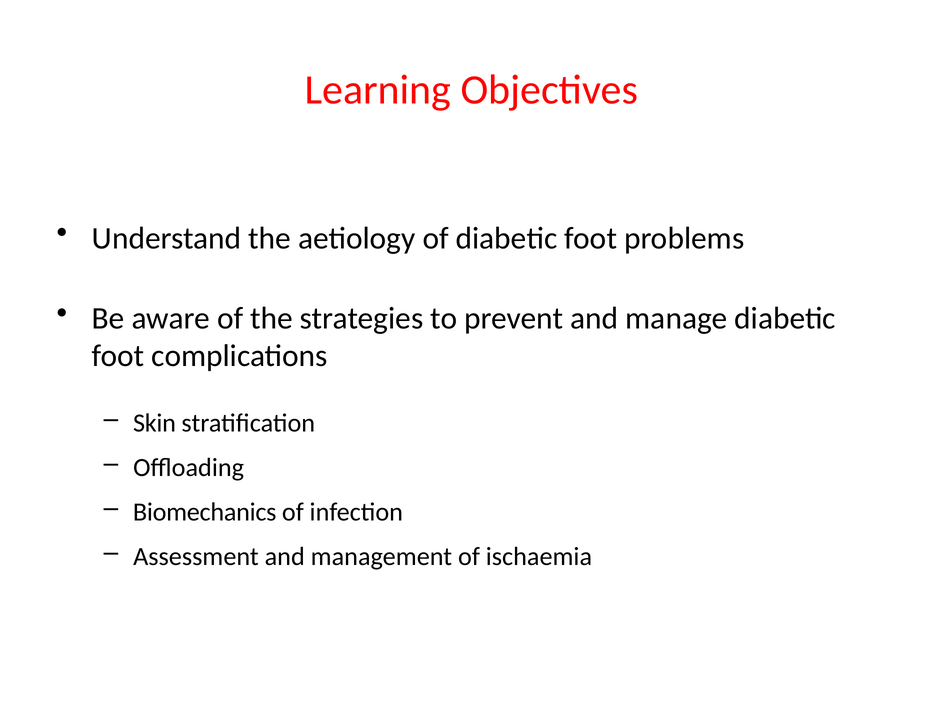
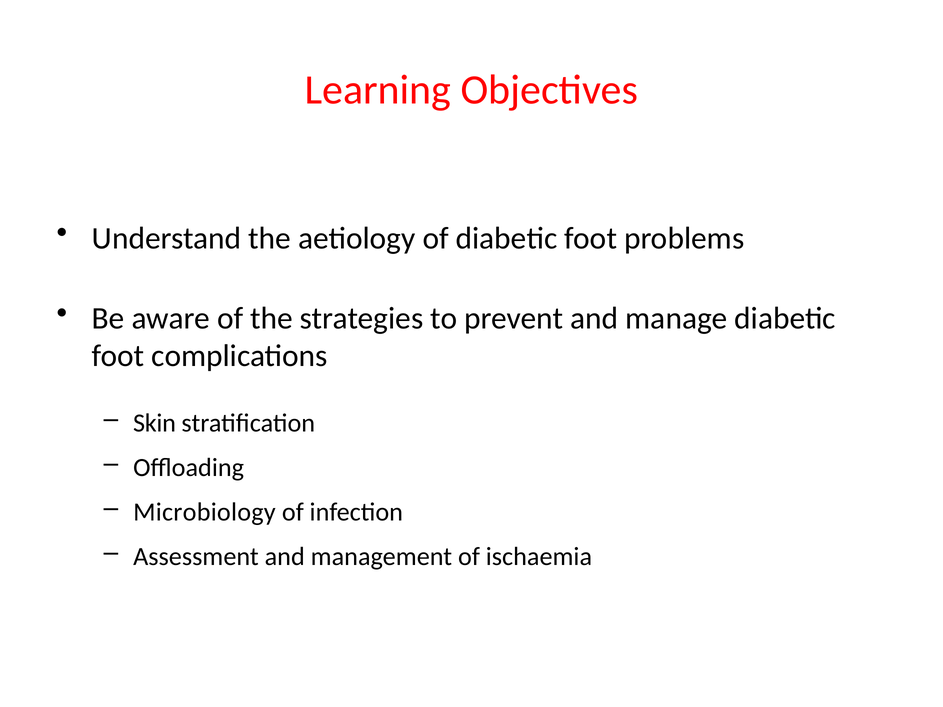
Biomechanics: Biomechanics -> Microbiology
